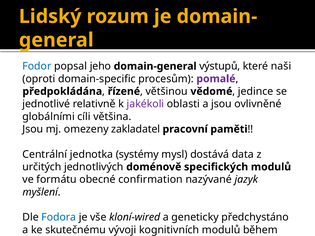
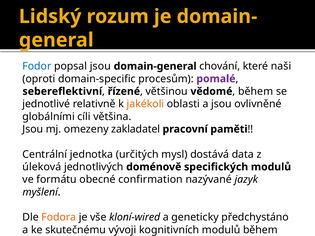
popsal jeho: jeho -> jsou
výstupů: výstupů -> chování
předpokládána: předpokládána -> sebereflektivní
jedince at (256, 91): jedince -> během
jakékoli colour: purple -> orange
systémy: systémy -> určitých
určitých: určitých -> úleková
Fodora colour: blue -> orange
